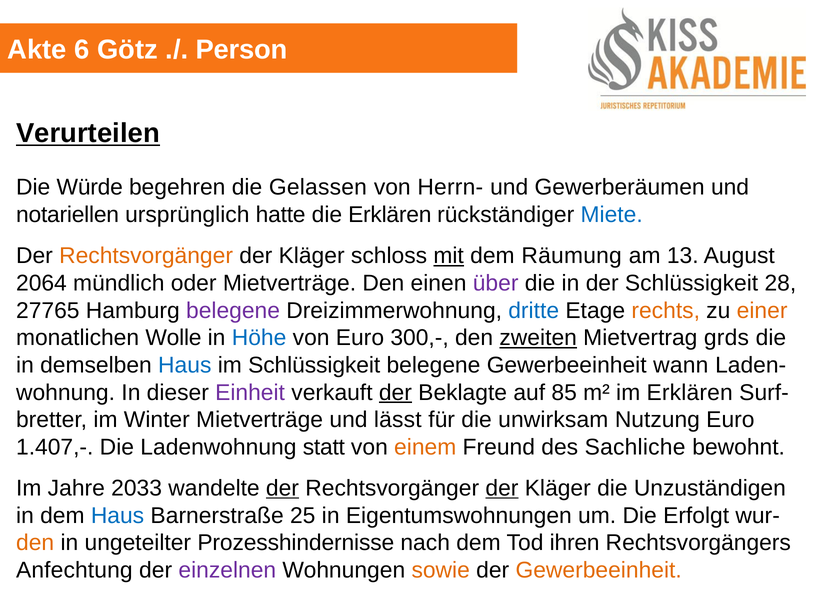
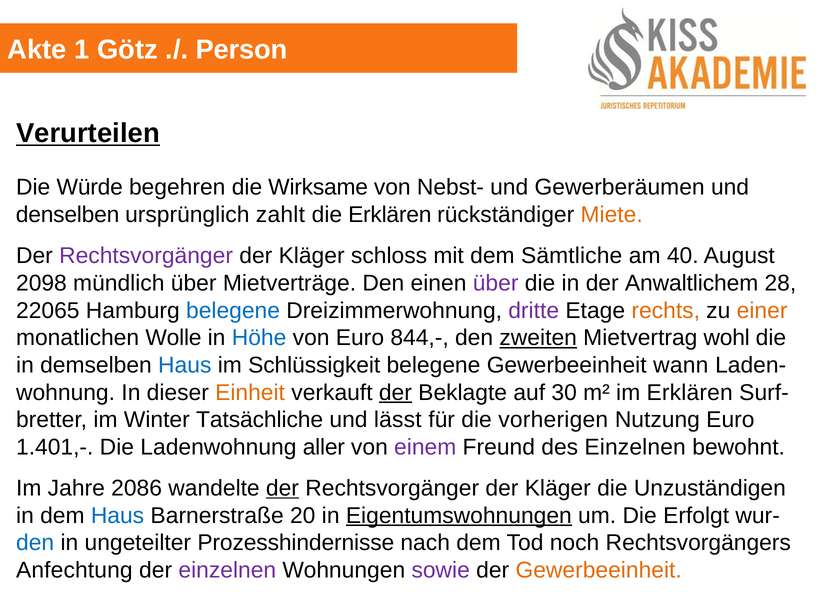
6: 6 -> 1
Gelassen: Gelassen -> Wirksame
Herrn-: Herrn- -> Nebst-
notariellen: notariellen -> denselben
hatte: hatte -> zahlt
Miete colour: blue -> orange
Rechtsvorgänger at (146, 256) colour: orange -> purple
mit underline: present -> none
Räumung: Räumung -> Sämtliche
13: 13 -> 40
2064: 2064 -> 2098
mündlich oder: oder -> über
der Schlüssigkeit: Schlüssigkeit -> Anwaltlichem
27765: 27765 -> 22065
belegene at (233, 311) colour: purple -> blue
dritte colour: blue -> purple
300,-: 300,- -> 844,-
grds: grds -> wohl
Einheit colour: purple -> orange
85: 85 -> 30
Winter Mietverträge: Mietverträge -> Tatsächliche
unwirksam: unwirksam -> vorherigen
1.407,-: 1.407,- -> 1.401,-
statt: statt -> aller
einem colour: orange -> purple
des Sachliche: Sachliche -> Einzelnen
2033: 2033 -> 2086
der at (502, 489) underline: present -> none
25: 25 -> 20
Eigentumswohnungen underline: none -> present
den at (35, 544) colour: orange -> blue
ihren: ihren -> noch
sowie colour: orange -> purple
